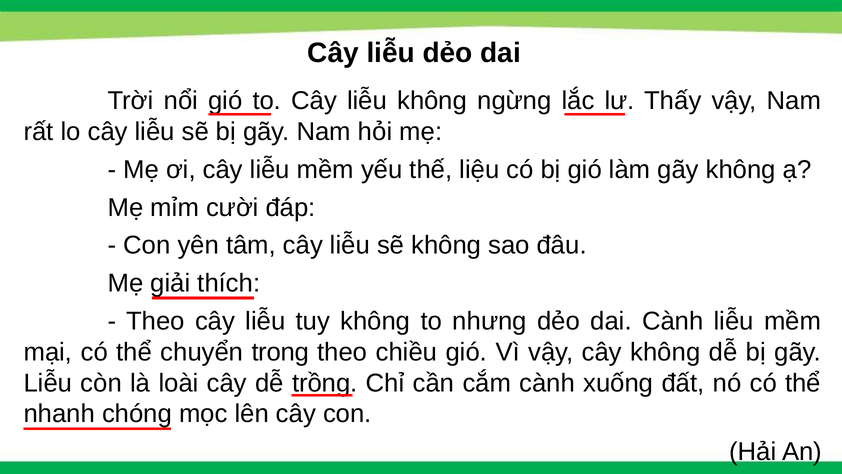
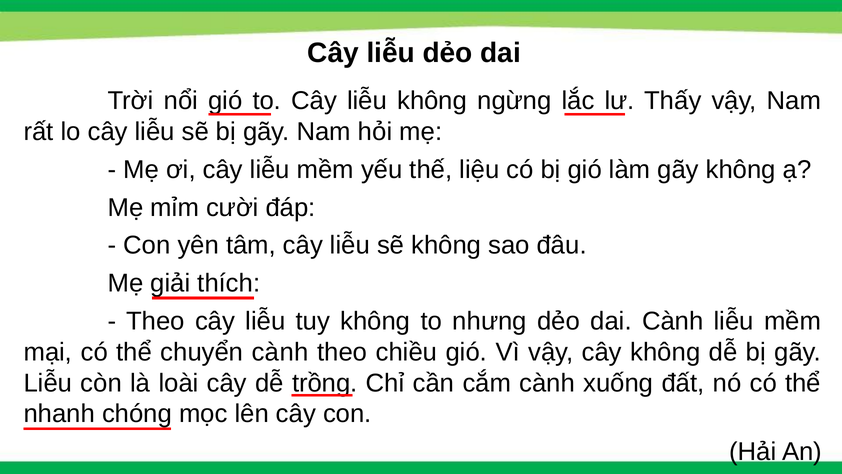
chuyển trong: trong -> cành
